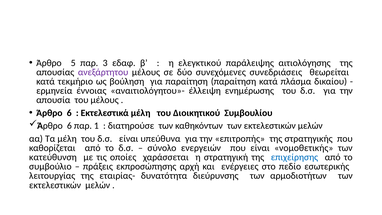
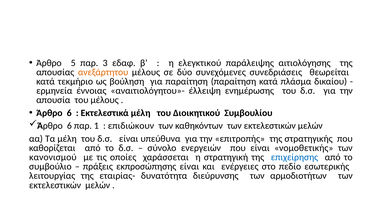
ανεξάρτητου colour: purple -> orange
διατηρούσε: διατηρούσε -> επιδιώκουν
κατεύθυνση: κατεύθυνση -> κανονισμού
εκπροσώπησης αρχή: αρχή -> είναι
